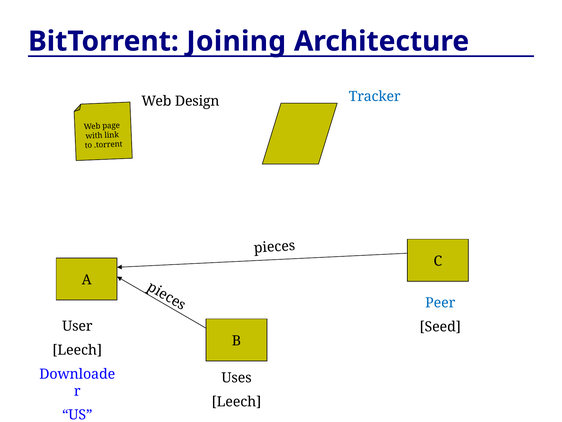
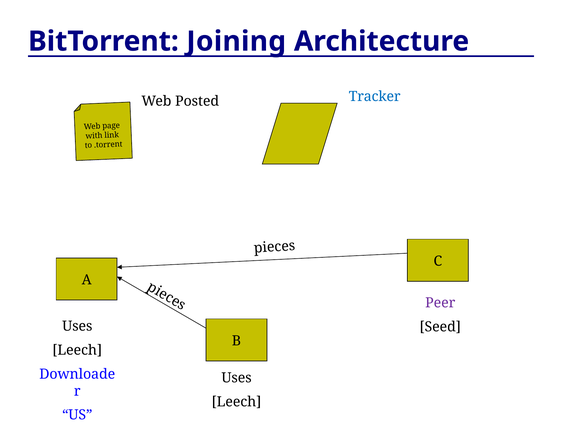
Design: Design -> Posted
Peer colour: blue -> purple
User at (77, 326): User -> Uses
